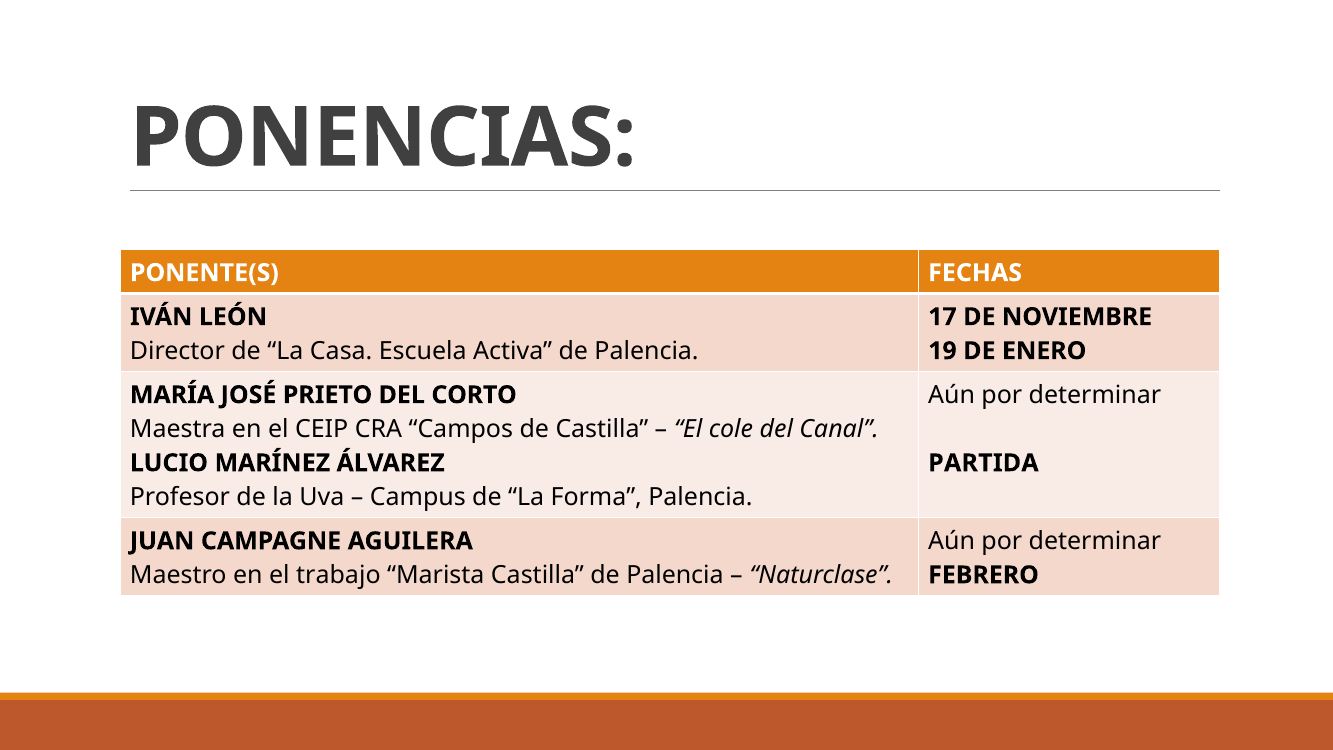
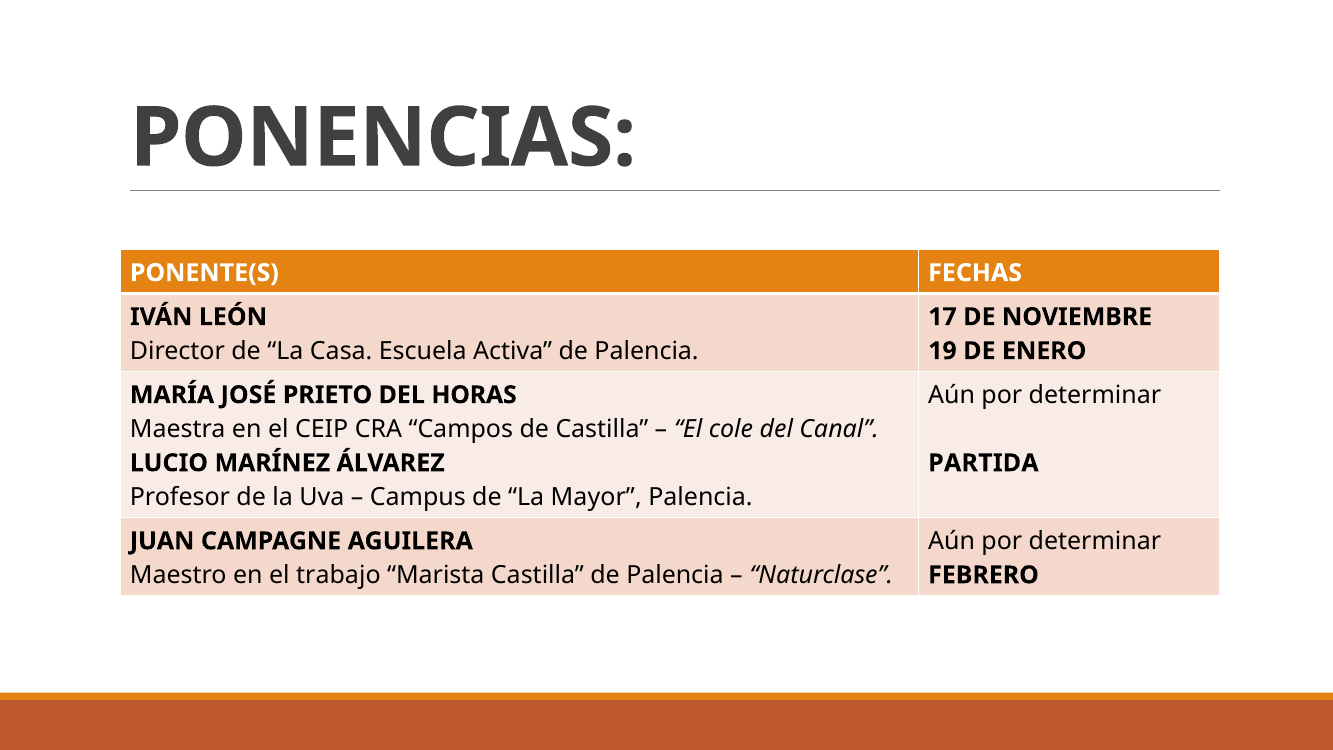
CORTO: CORTO -> HORAS
Forma: Forma -> Mayor
